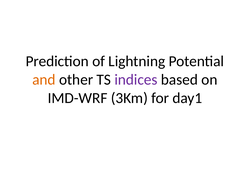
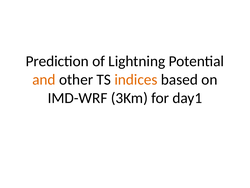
indices colour: purple -> orange
